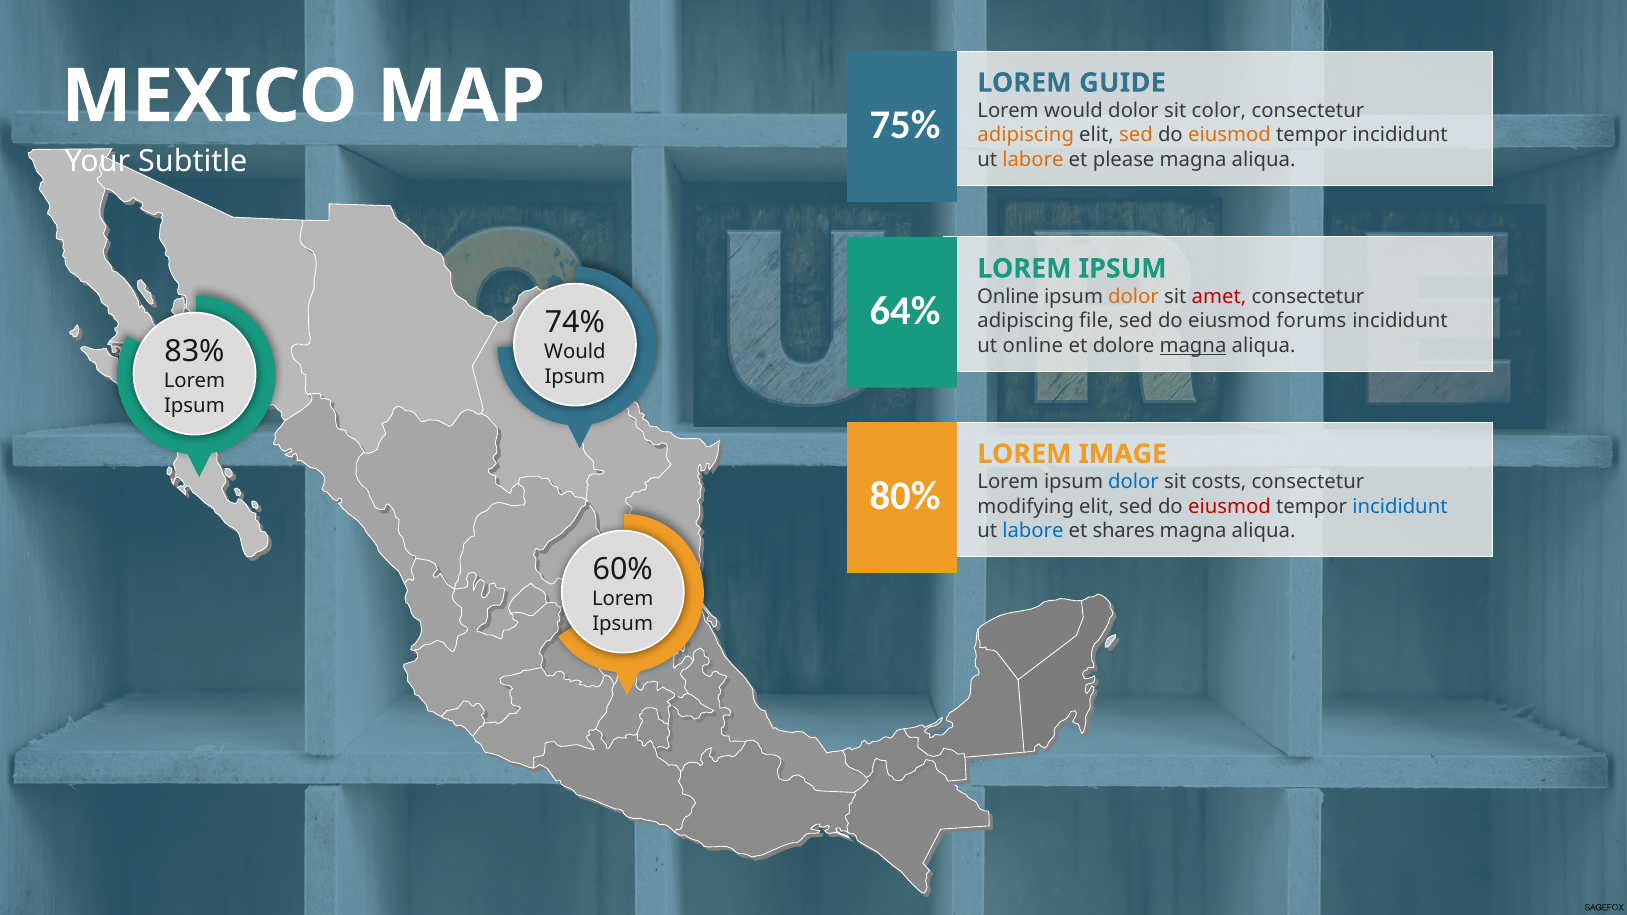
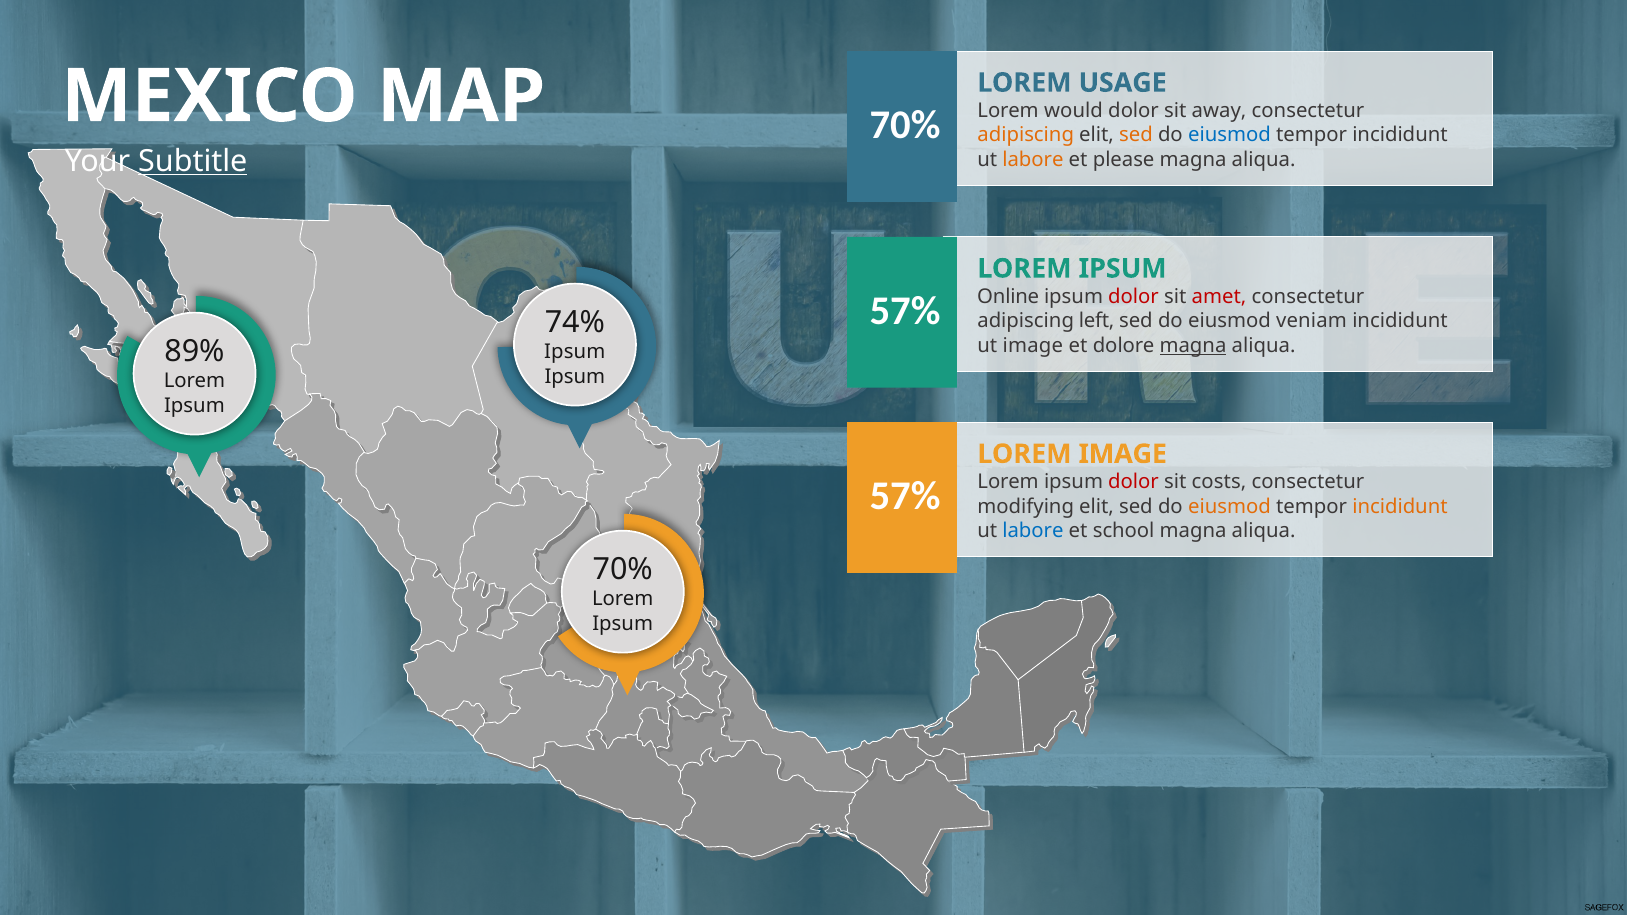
GUIDE: GUIDE -> USAGE
color: color -> away
75% at (905, 125): 75% -> 70%
eiusmod at (1230, 135) colour: orange -> blue
Subtitle underline: none -> present
dolor at (1134, 297) colour: orange -> red
64% at (905, 311): 64% -> 57%
file: file -> left
forums: forums -> veniam
ut online: online -> image
83%: 83% -> 89%
Would at (575, 352): Would -> Ipsum
dolor at (1134, 482) colour: blue -> red
80% at (905, 496): 80% -> 57%
eiusmod at (1230, 506) colour: red -> orange
incididunt at (1400, 506) colour: blue -> orange
shares: shares -> school
60% at (623, 569): 60% -> 70%
